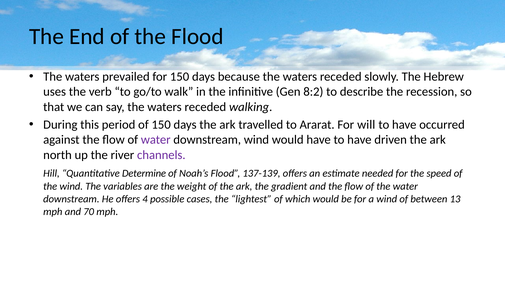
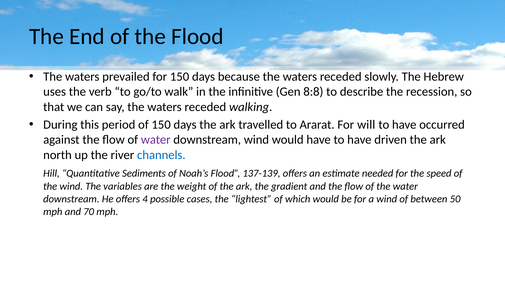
8:2: 8:2 -> 8:8
channels colour: purple -> blue
Determine: Determine -> Sediments
13: 13 -> 50
